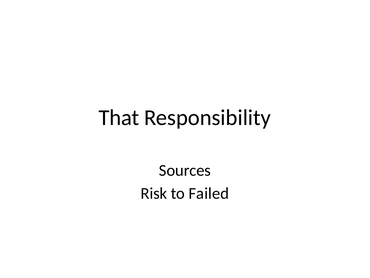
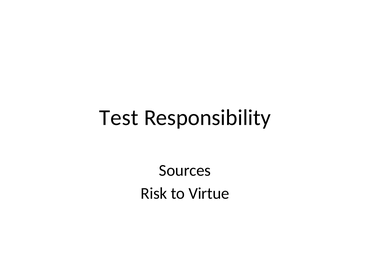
That: That -> Test
Failed: Failed -> Virtue
